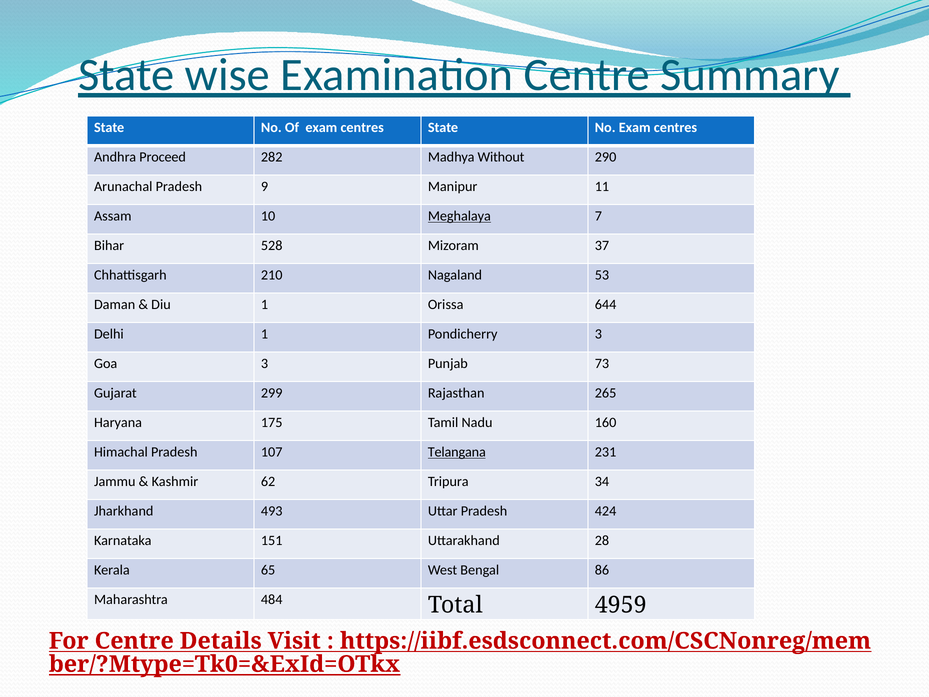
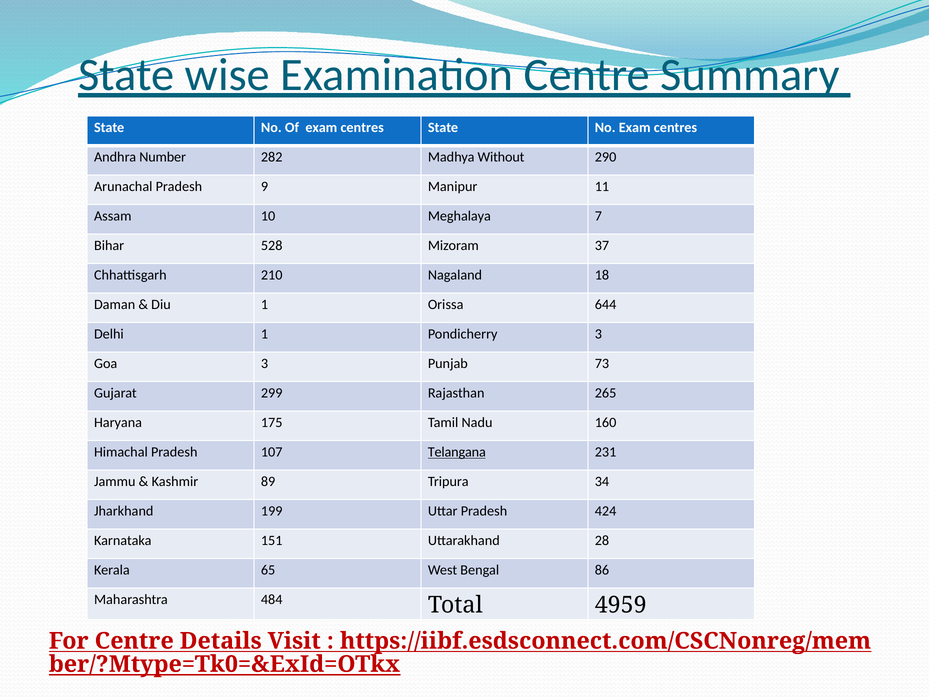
Proceed: Proceed -> Number
Meghalaya underline: present -> none
53: 53 -> 18
62: 62 -> 89
493: 493 -> 199
